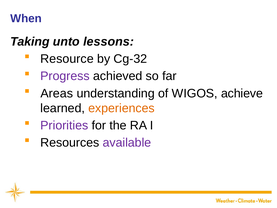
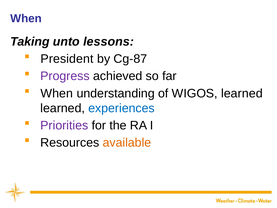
Resource: Resource -> President
Cg-32: Cg-32 -> Cg-87
Areas at (57, 93): Areas -> When
WIGOS achieve: achieve -> learned
experiences colour: orange -> blue
available colour: purple -> orange
